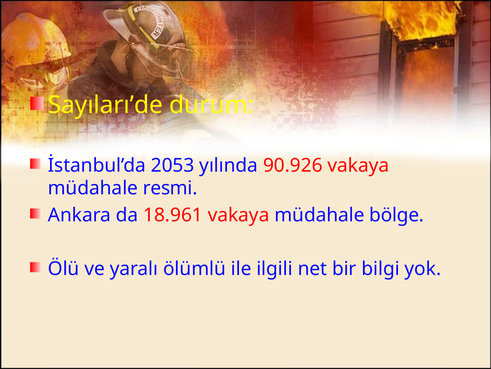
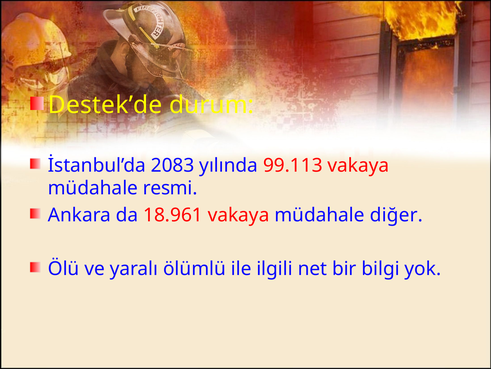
Sayıları’de: Sayıları’de -> Destek’de
2053: 2053 -> 2083
90.926: 90.926 -> 99.113
bölge: bölge -> diğer
